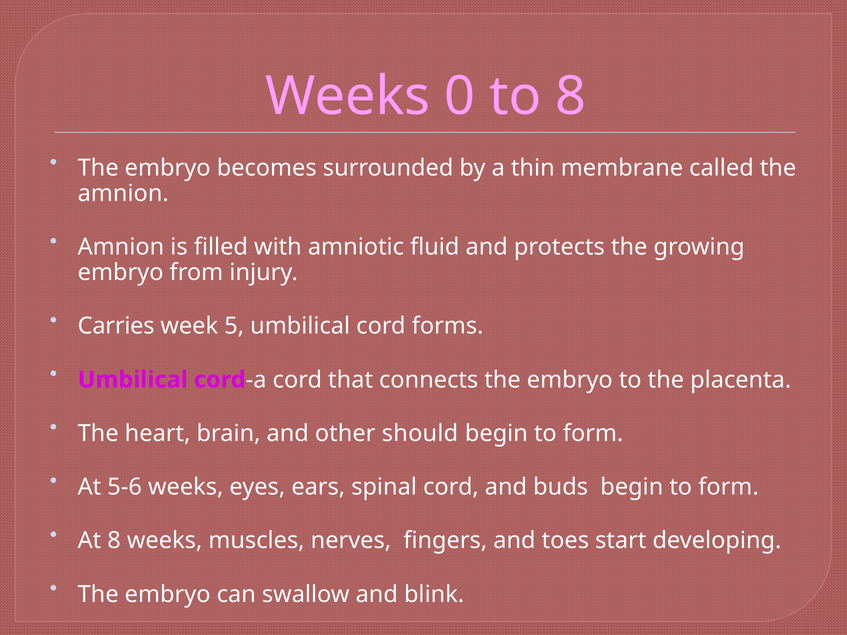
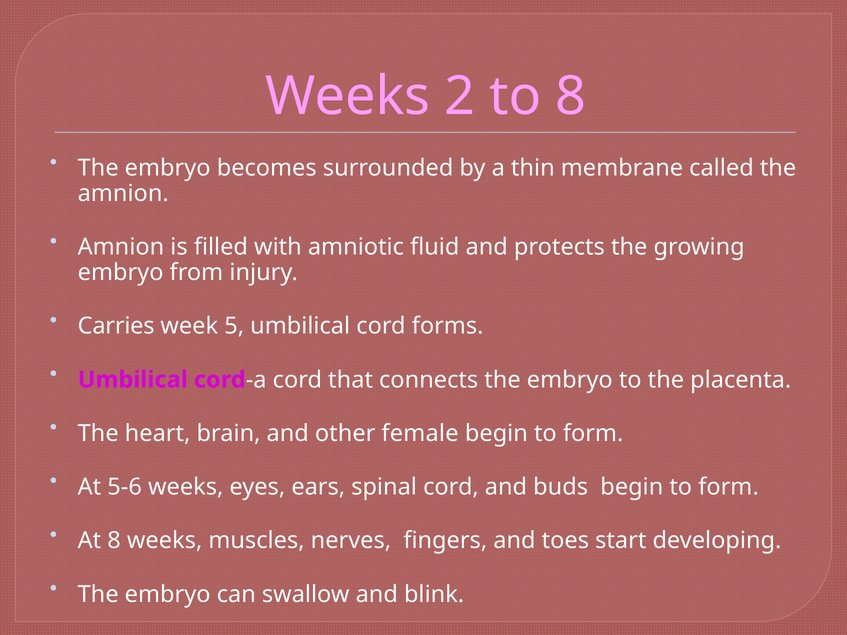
Weeks 0: 0 -> 2
should: should -> female
